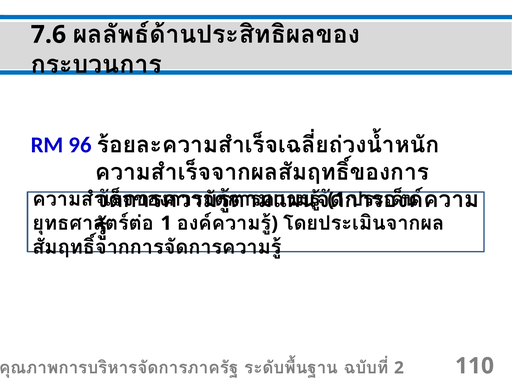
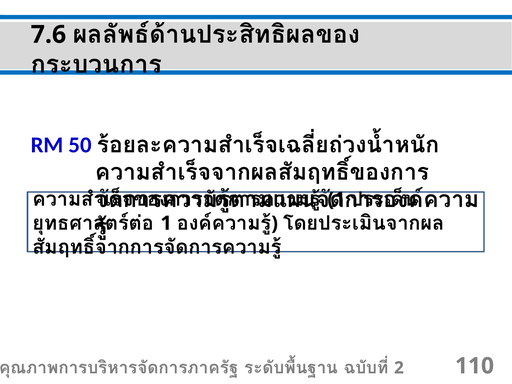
96: 96 -> 50
